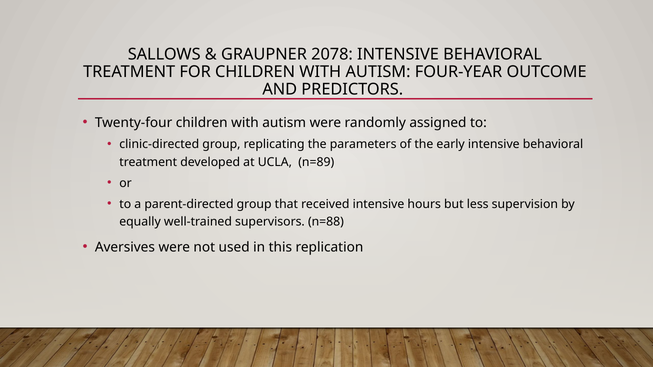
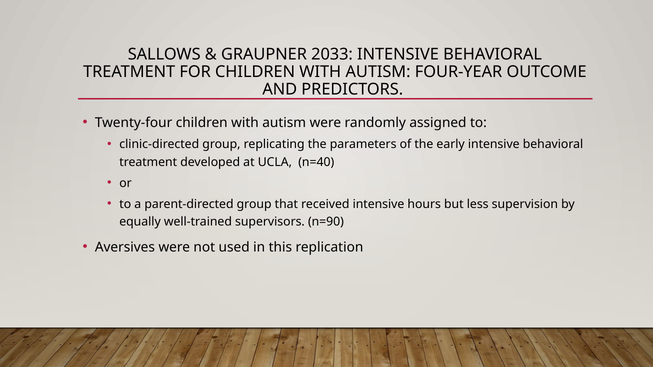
2078: 2078 -> 2033
n=89: n=89 -> n=40
n=88: n=88 -> n=90
